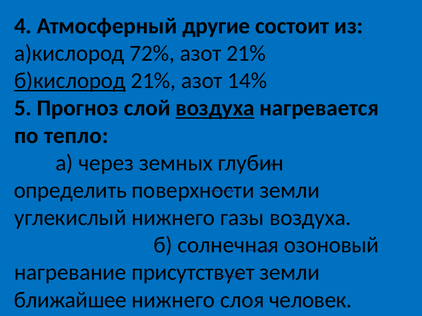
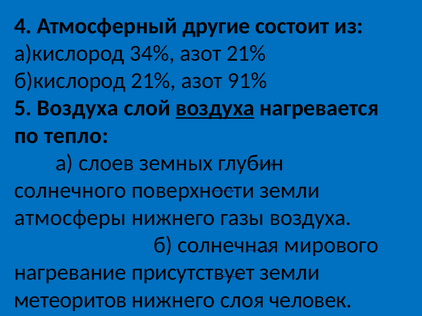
72%: 72% -> 34%
б)кислород underline: present -> none
14%: 14% -> 91%
5 Прогноз: Прогноз -> Воздуха
через: через -> слоев
определить: определить -> солнечного
углекислый: углекислый -> атмосферы
озоновый: озоновый -> мирового
ближайшее: ближайшее -> метеоритов
